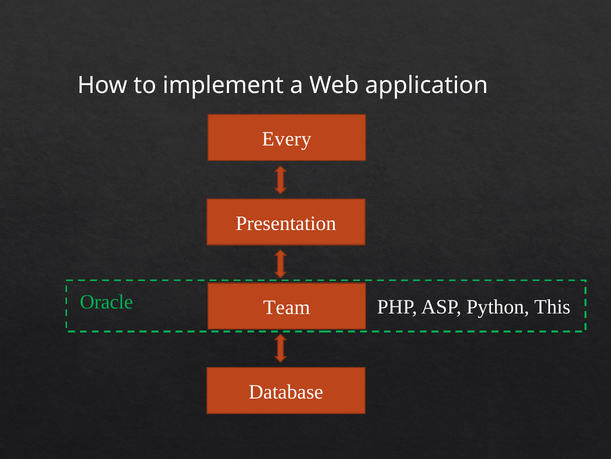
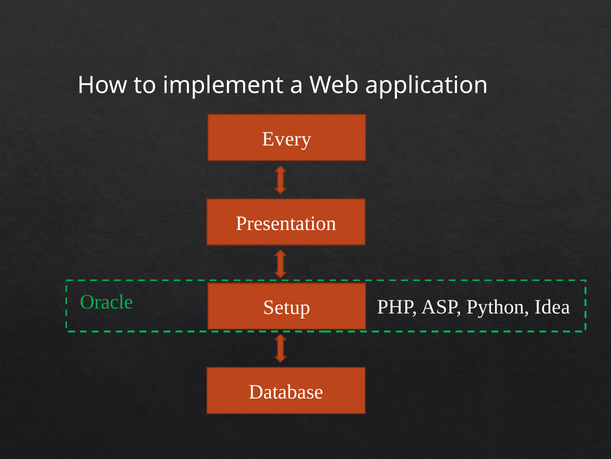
This: This -> Idea
Team: Team -> Setup
